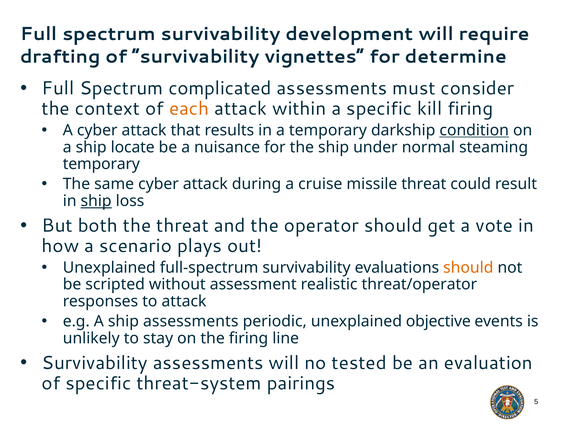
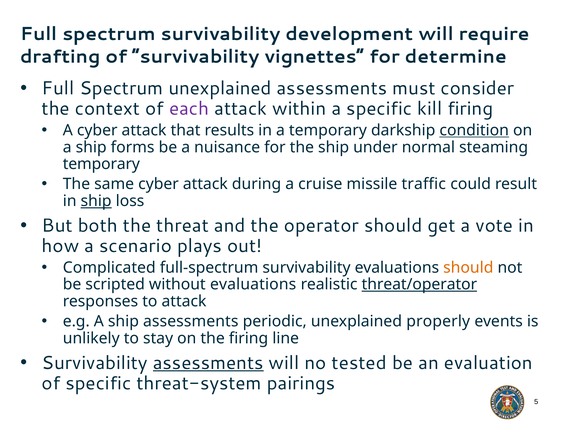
Spectrum complicated: complicated -> unexplained
each colour: orange -> purple
locate: locate -> forms
missile threat: threat -> traffic
Unexplained at (109, 267): Unexplained -> Complicated
without assessment: assessment -> evaluations
threat/operator underline: none -> present
objective: objective -> properly
assessments at (208, 363) underline: none -> present
